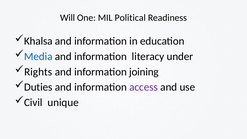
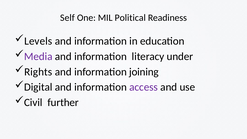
Will: Will -> Self
Khalsa: Khalsa -> Levels
Media colour: blue -> purple
Duties: Duties -> Digital
unique: unique -> further
